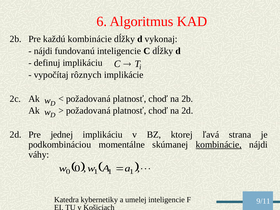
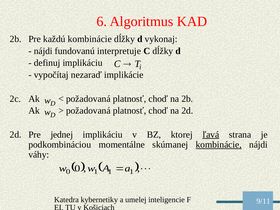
fundovanú inteligencie: inteligencie -> interpretuje
rôznych: rôznych -> nezaraď
ľavá underline: none -> present
